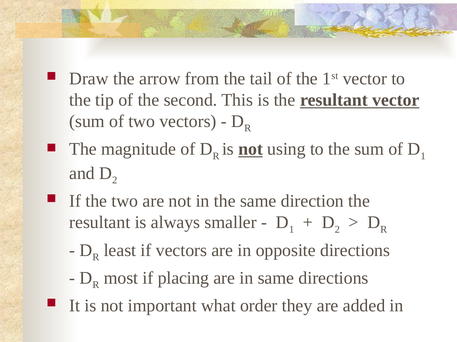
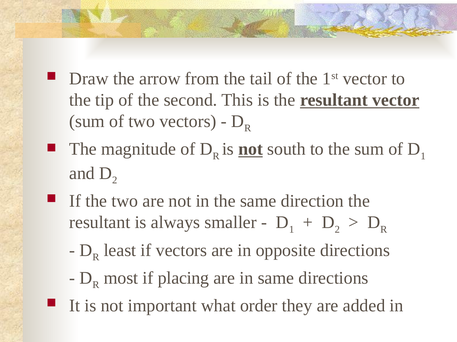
using: using -> south
